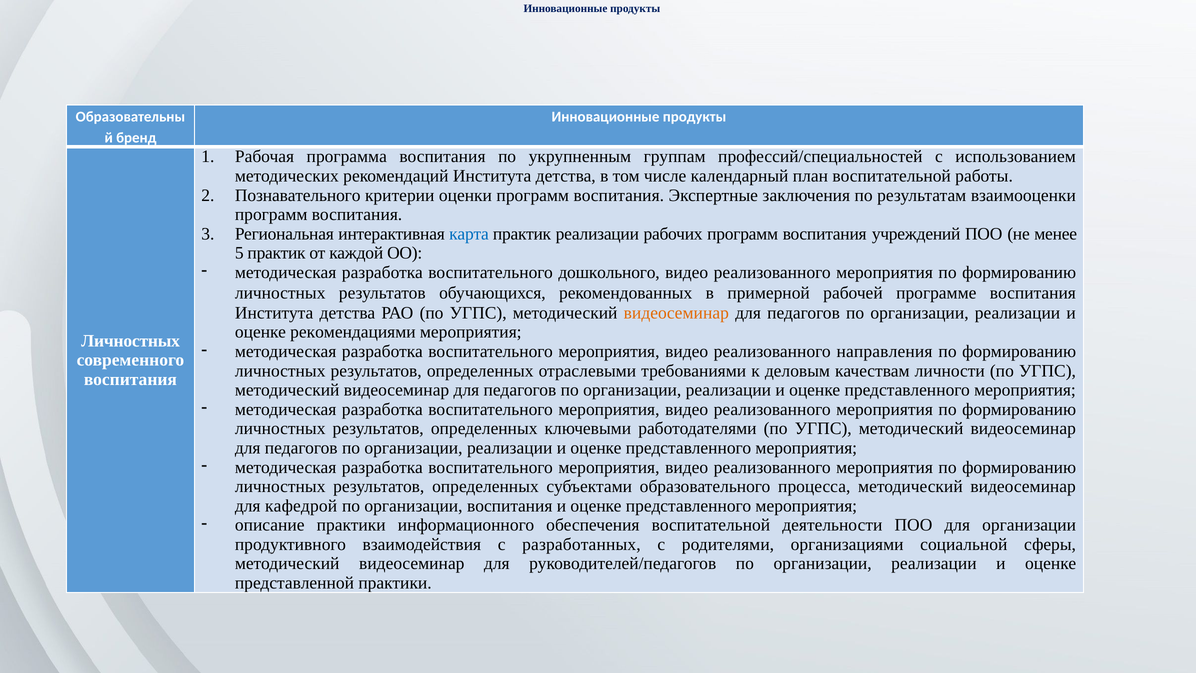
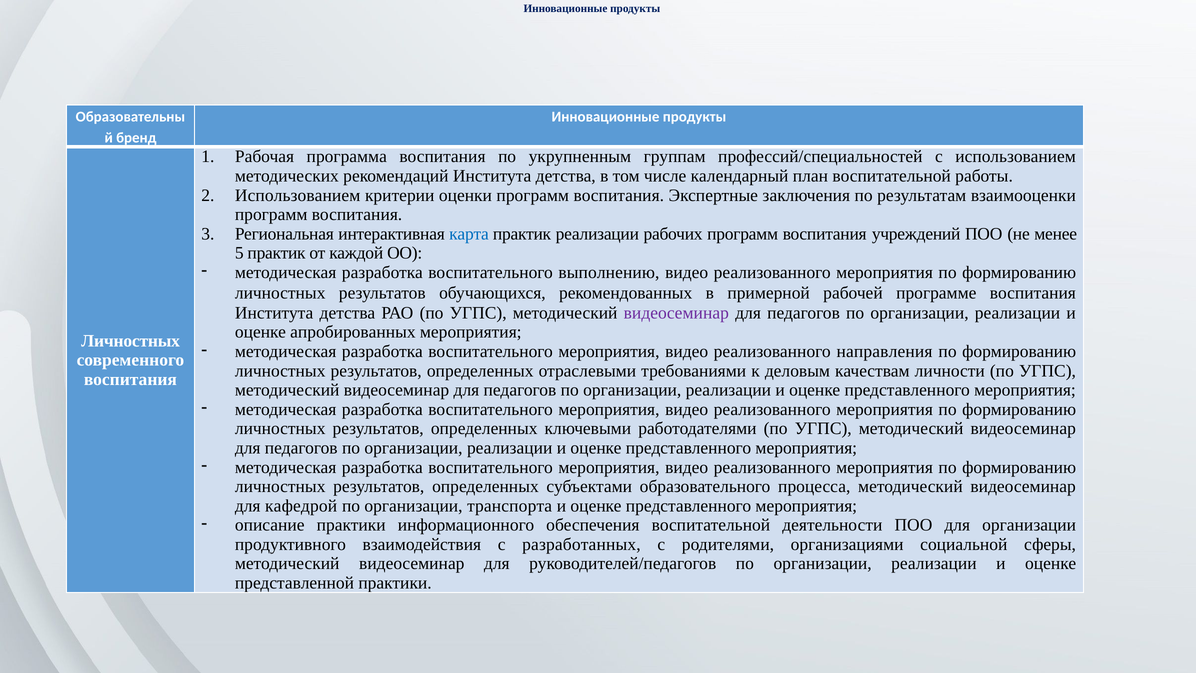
Познавательного at (298, 195): Познавательного -> Использованием
дошкольного: дошкольного -> выполнению
видеосеминар at (676, 313) colour: orange -> purple
рекомендациями: рекомендациями -> апробированных
организации воспитания: воспитания -> транспорта
